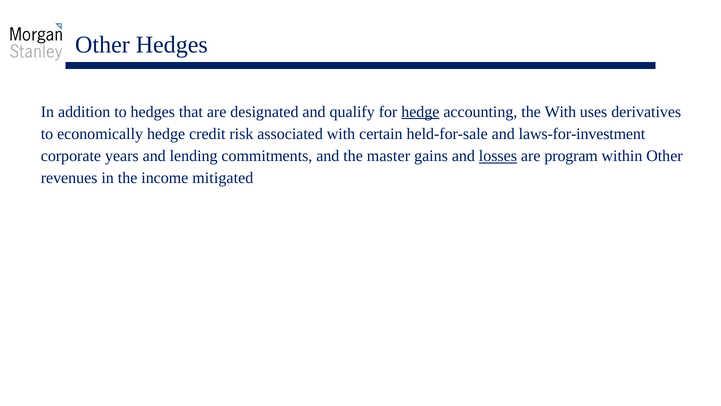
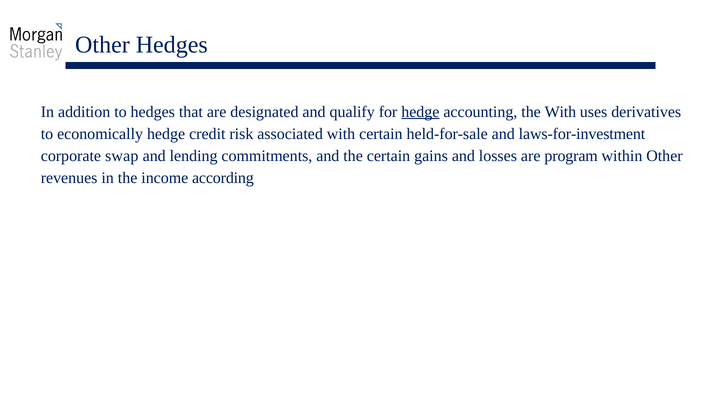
years: years -> swap
the master: master -> certain
losses underline: present -> none
mitigated: mitigated -> according
